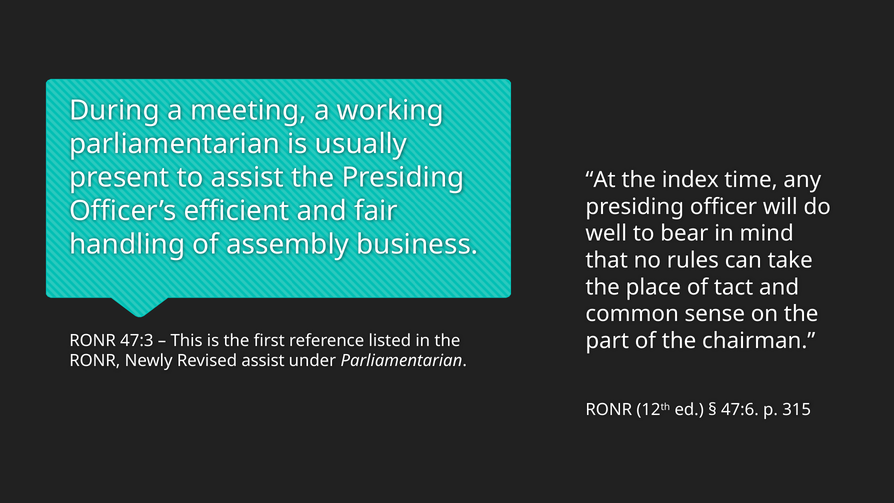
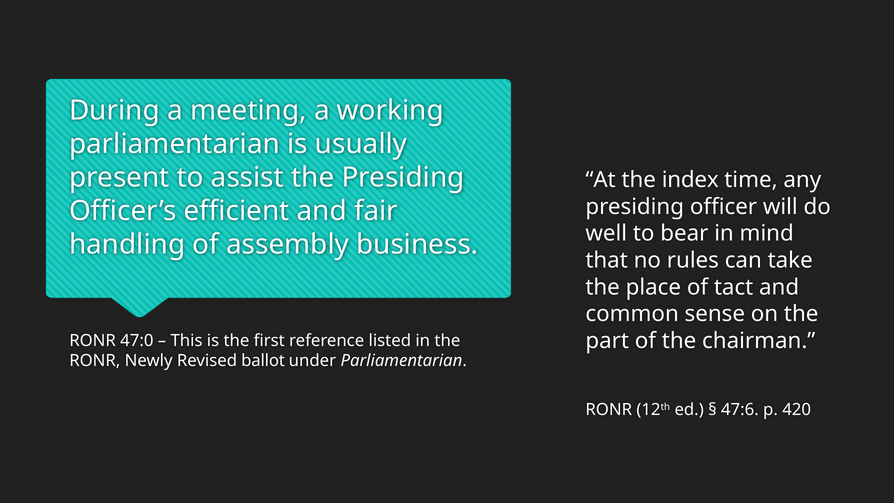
47:3: 47:3 -> 47:0
Revised assist: assist -> ballot
315: 315 -> 420
